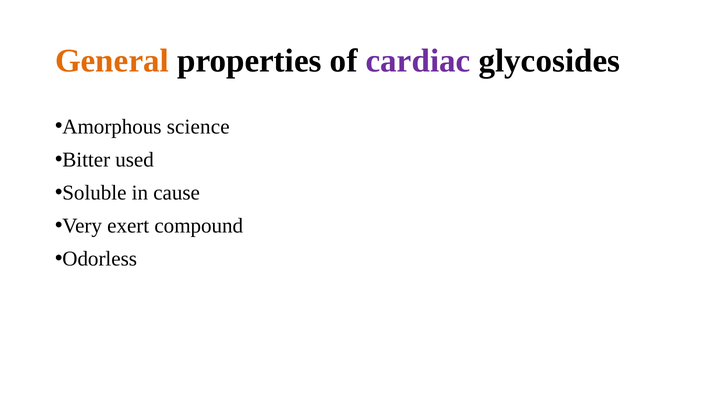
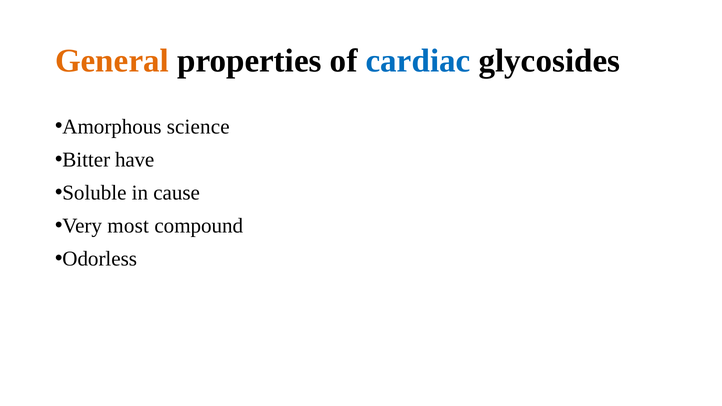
cardiac colour: purple -> blue
used: used -> have
exert: exert -> most
